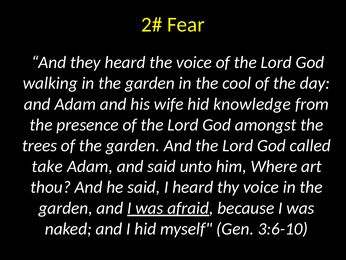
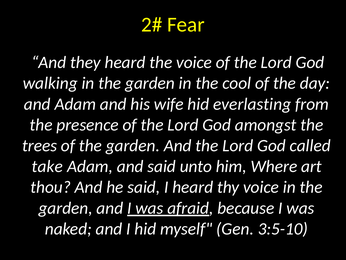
knowledge: knowledge -> everlasting
3:6-10: 3:6-10 -> 3:5-10
